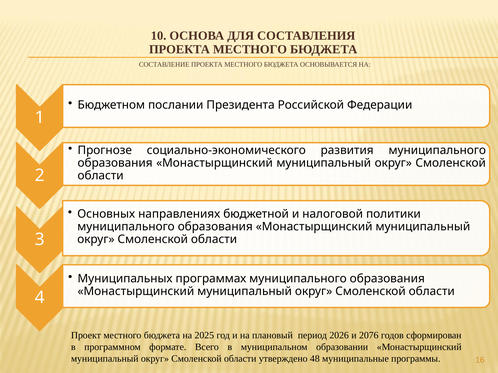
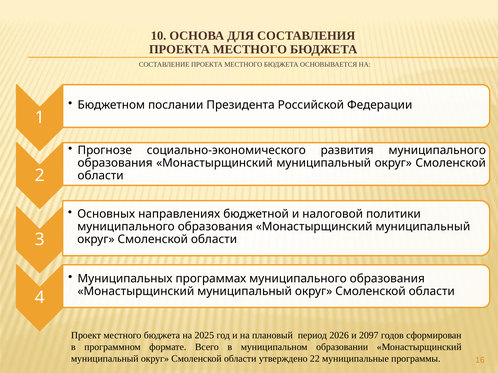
2076: 2076 -> 2097
48: 48 -> 22
